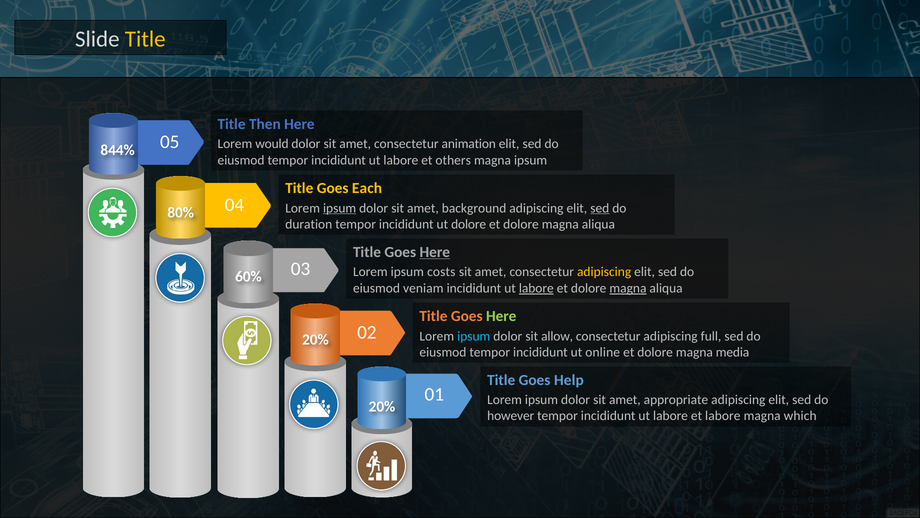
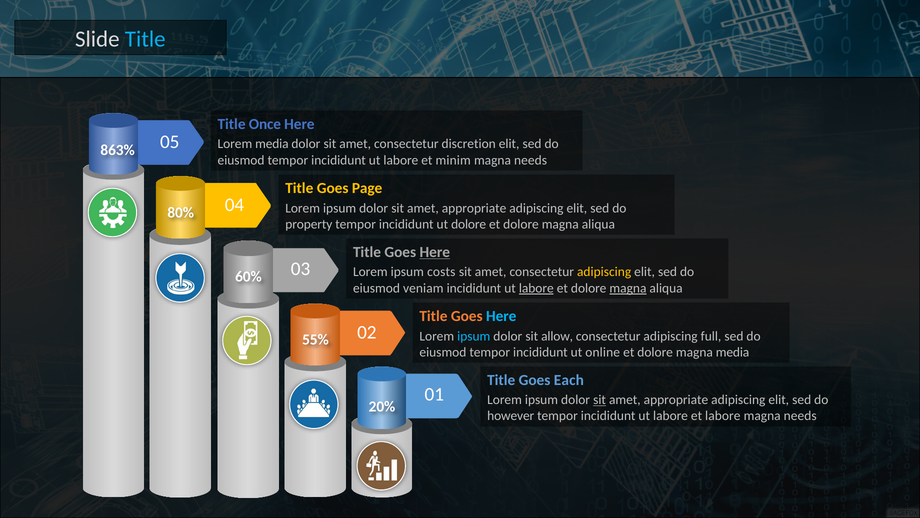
Title at (145, 39) colour: yellow -> light blue
Then: Then -> Once
Lorem would: would -> media
animation: animation -> discretion
844%: 844% -> 863%
others: others -> minim
ipsum at (531, 160): ipsum -> needs
Each: Each -> Page
ipsum at (340, 208) underline: present -> none
background at (474, 208): background -> appropriate
sed at (600, 208) underline: present -> none
duration: duration -> property
Here at (501, 316) colour: light green -> light blue
20% at (315, 340): 20% -> 55%
Help: Help -> Each
sit at (600, 400) underline: none -> present
which at (800, 416): which -> needs
